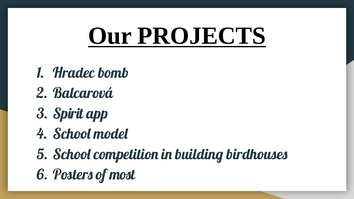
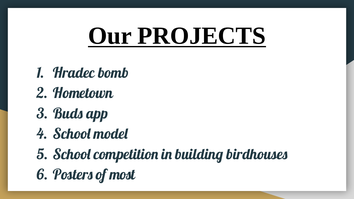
Balcarová: Balcarová -> Hometown
Spirit: Spirit -> Buds
